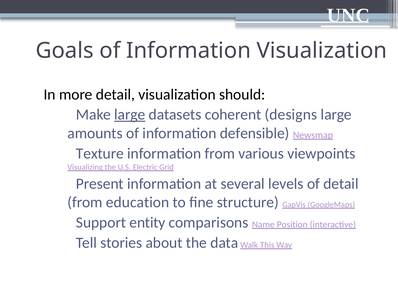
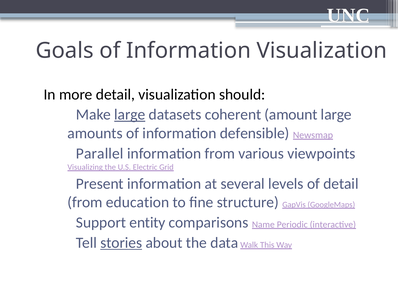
designs: designs -> amount
Texture: Texture -> Parallel
Position: Position -> Periodic
stories underline: none -> present
